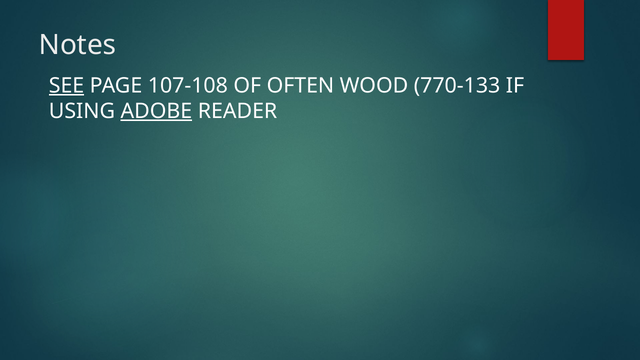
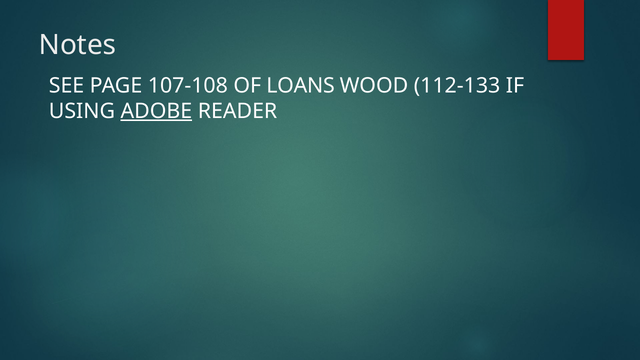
SEE underline: present -> none
OFTEN: OFTEN -> LOANS
770-133: 770-133 -> 112-133
